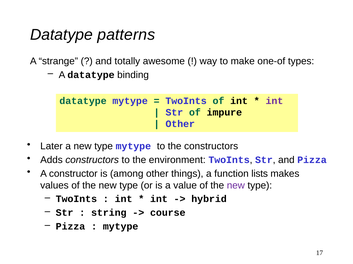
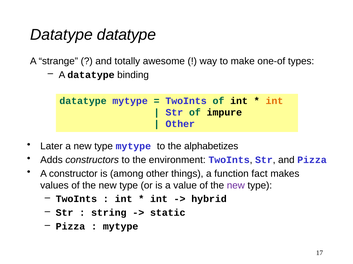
Datatype patterns: patterns -> datatype
int at (274, 101) colour: purple -> orange
the constructors: constructors -> alphabetizes
lists: lists -> fact
course: course -> static
